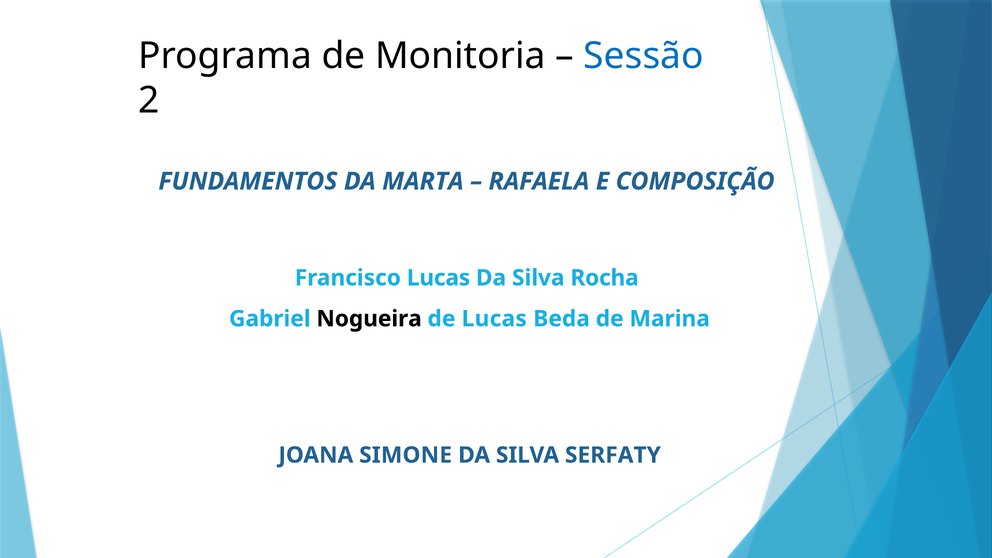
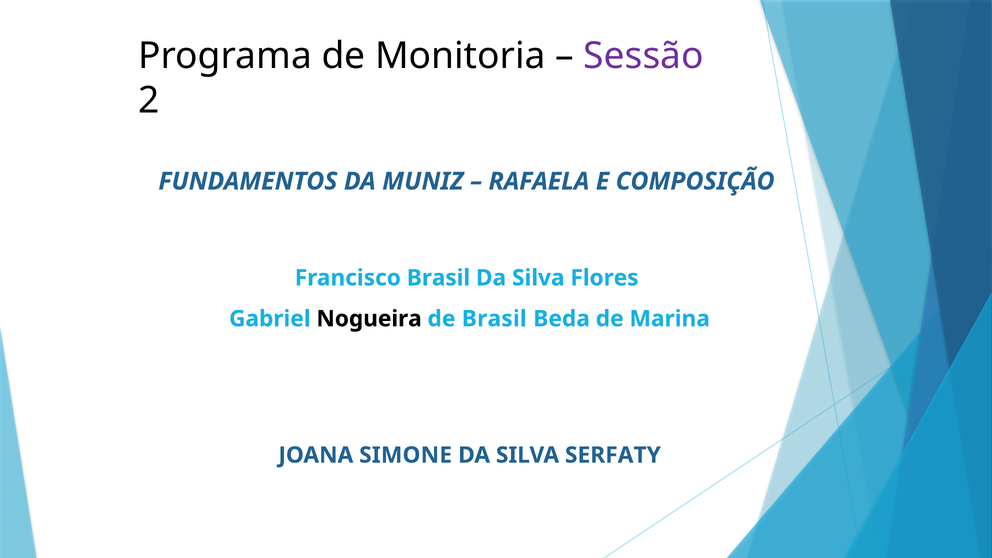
Sessão colour: blue -> purple
MARTA: MARTA -> MUNIZ
Francisco Lucas: Lucas -> Brasil
Rocha: Rocha -> Flores
de Lucas: Lucas -> Brasil
